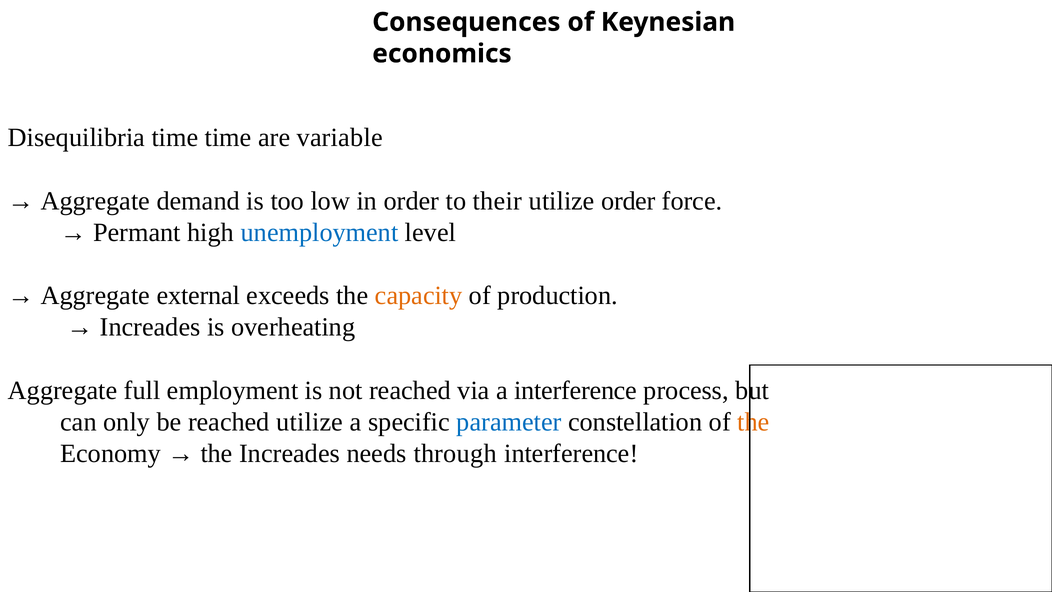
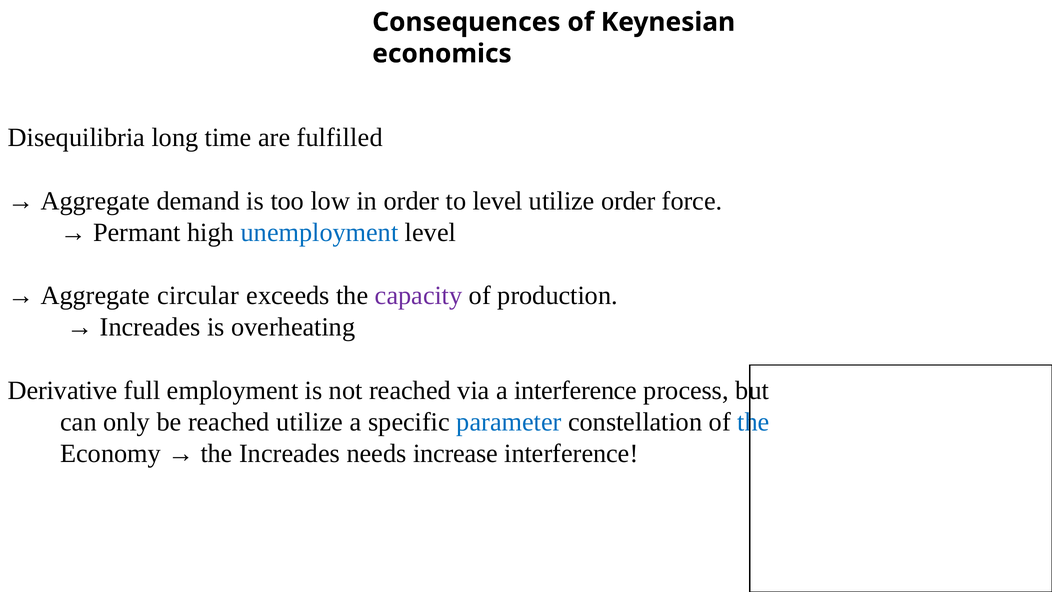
Disequilibria time: time -> long
variable: variable -> fulfilled
to their: their -> level
external: external -> circular
capacity colour: orange -> purple
Aggregate at (63, 390): Aggregate -> Derivative
the at (753, 422) colour: orange -> blue
through: through -> increase
